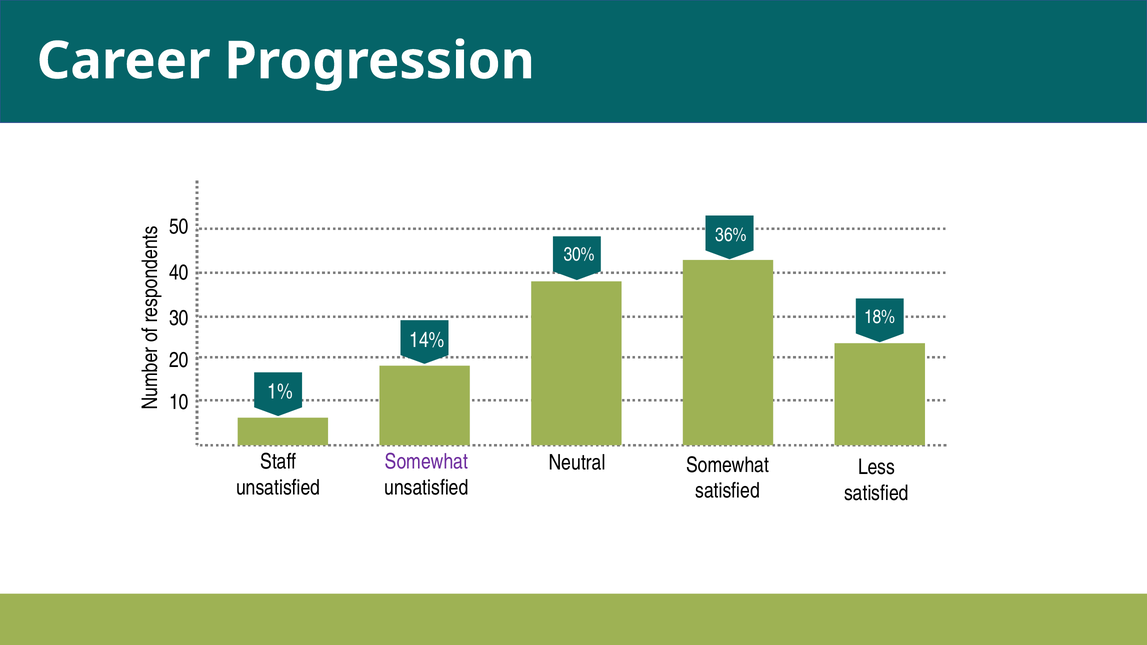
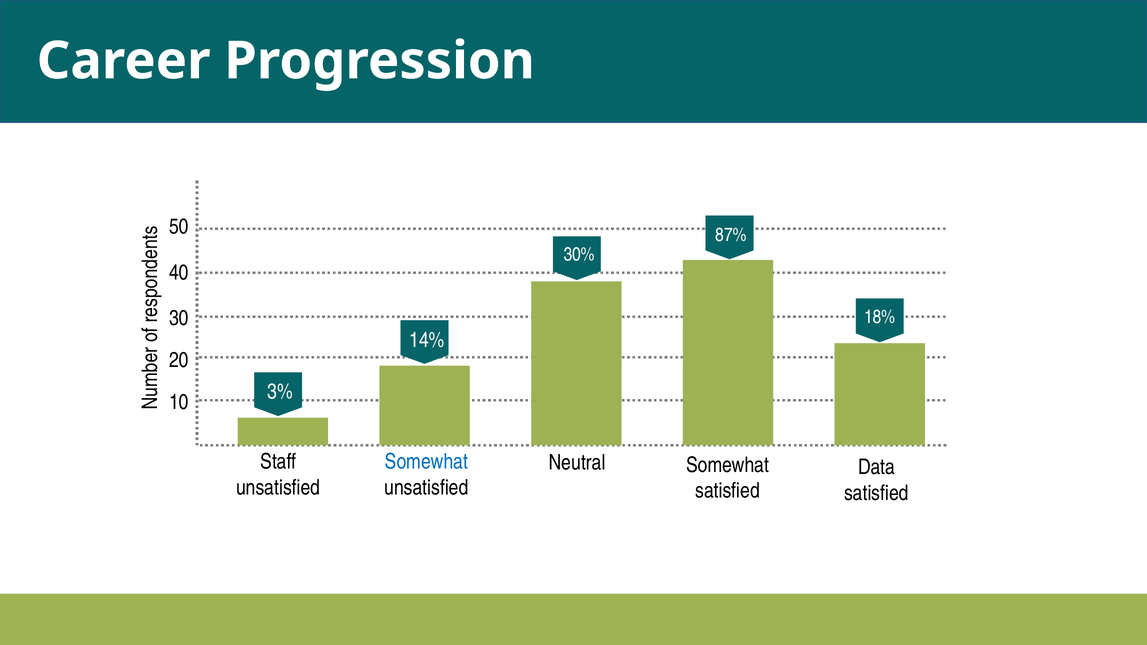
36%: 36% -> 87%
1%: 1% -> 3%
Somewhat at (427, 462) colour: purple -> blue
Less: Less -> Data
